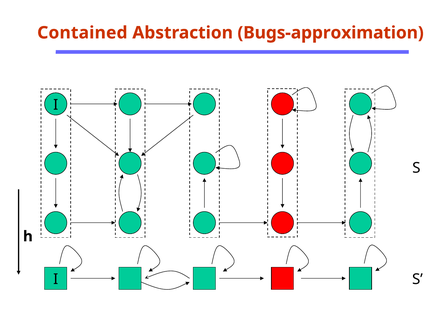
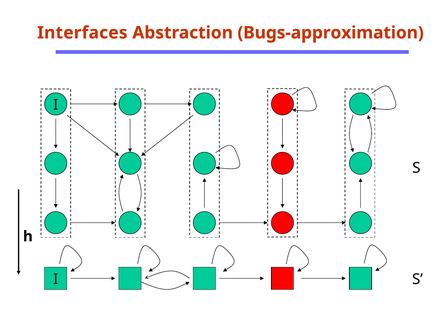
Contained: Contained -> Interfaces
